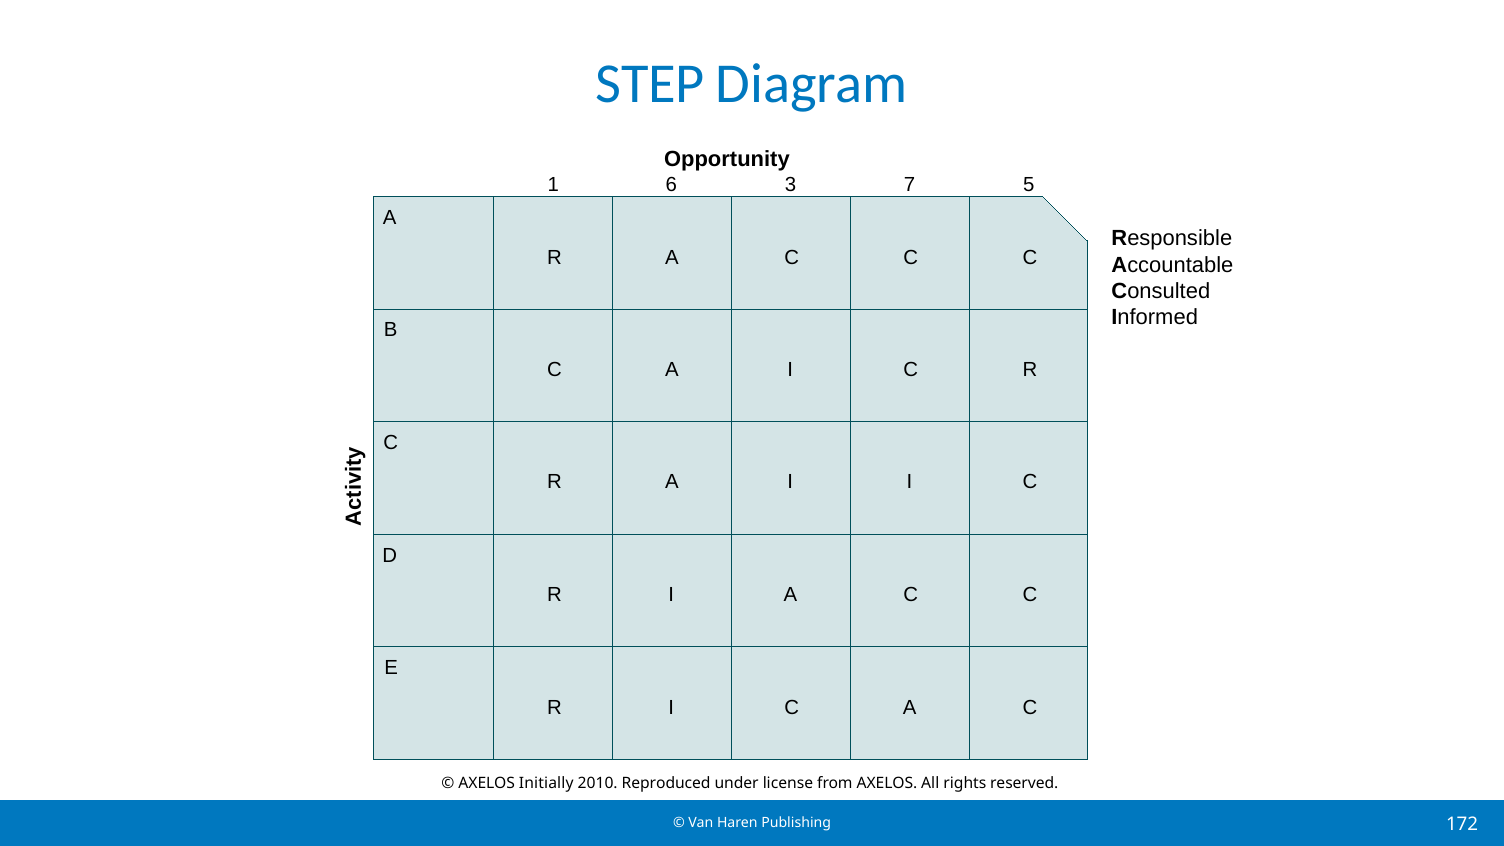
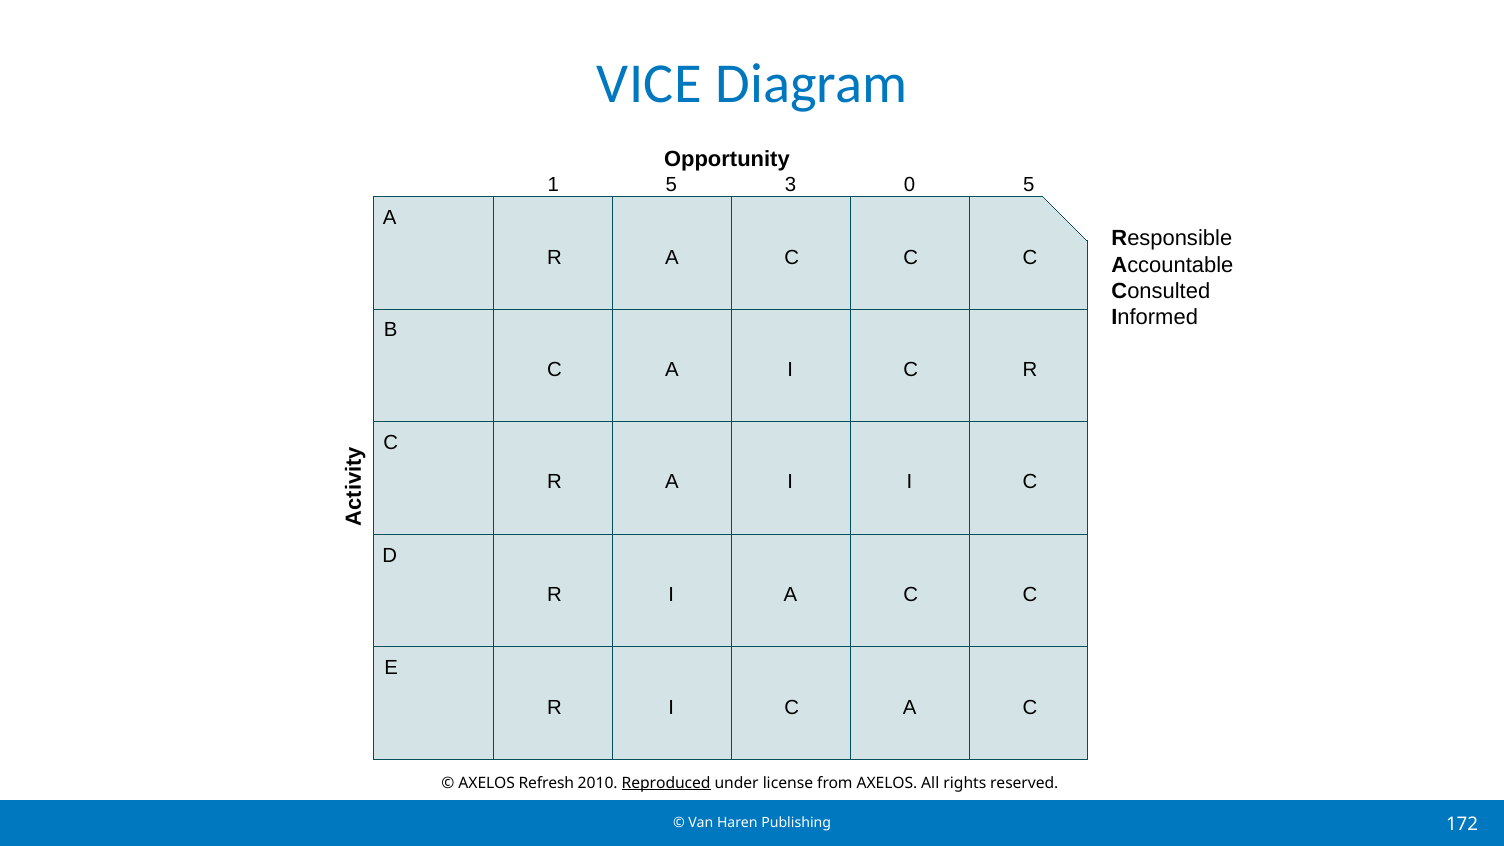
STEP: STEP -> VICE
1 6: 6 -> 5
7: 7 -> 0
Initially: Initially -> Refresh
Reproduced underline: none -> present
